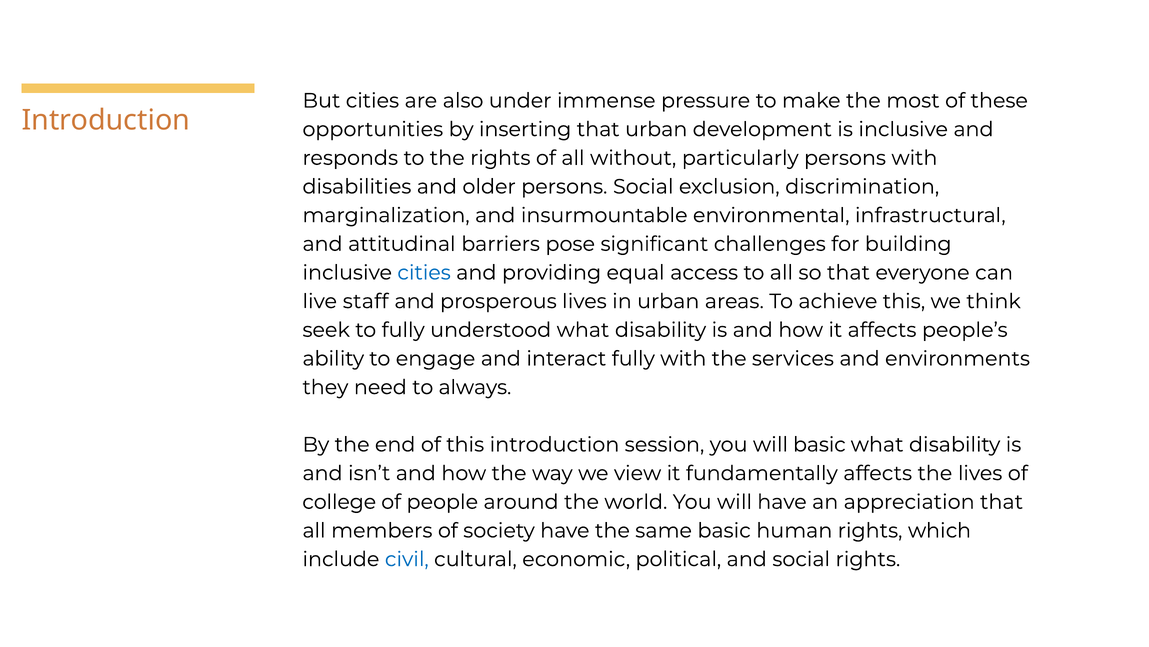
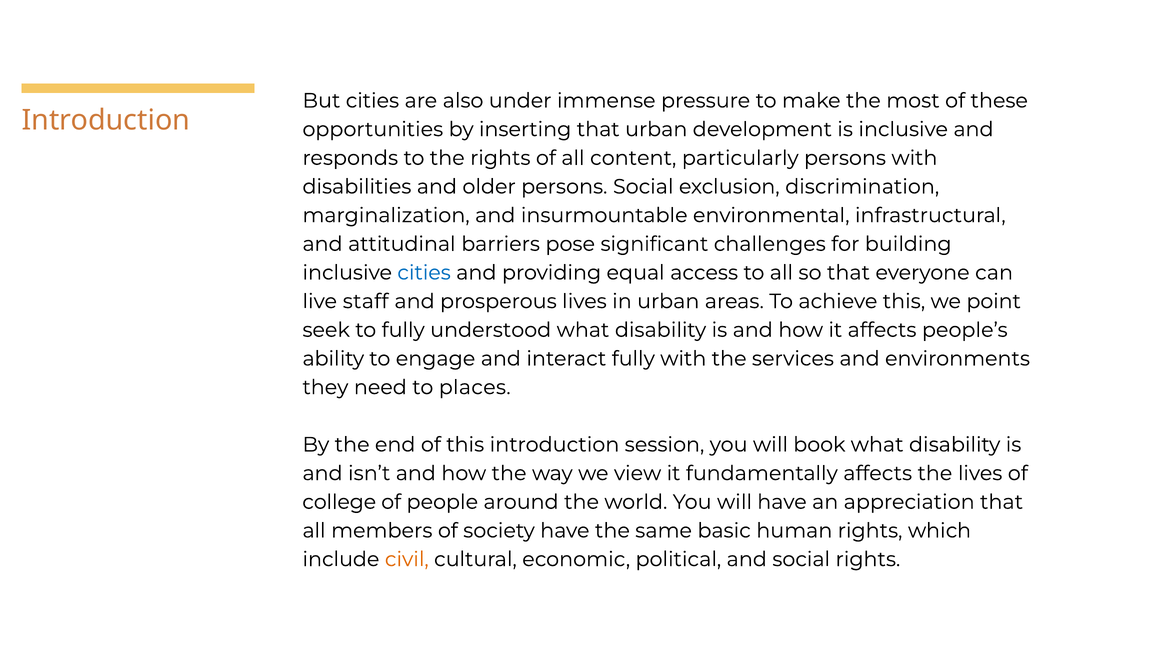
without: without -> content
think: think -> point
always: always -> places
will basic: basic -> book
civil colour: blue -> orange
